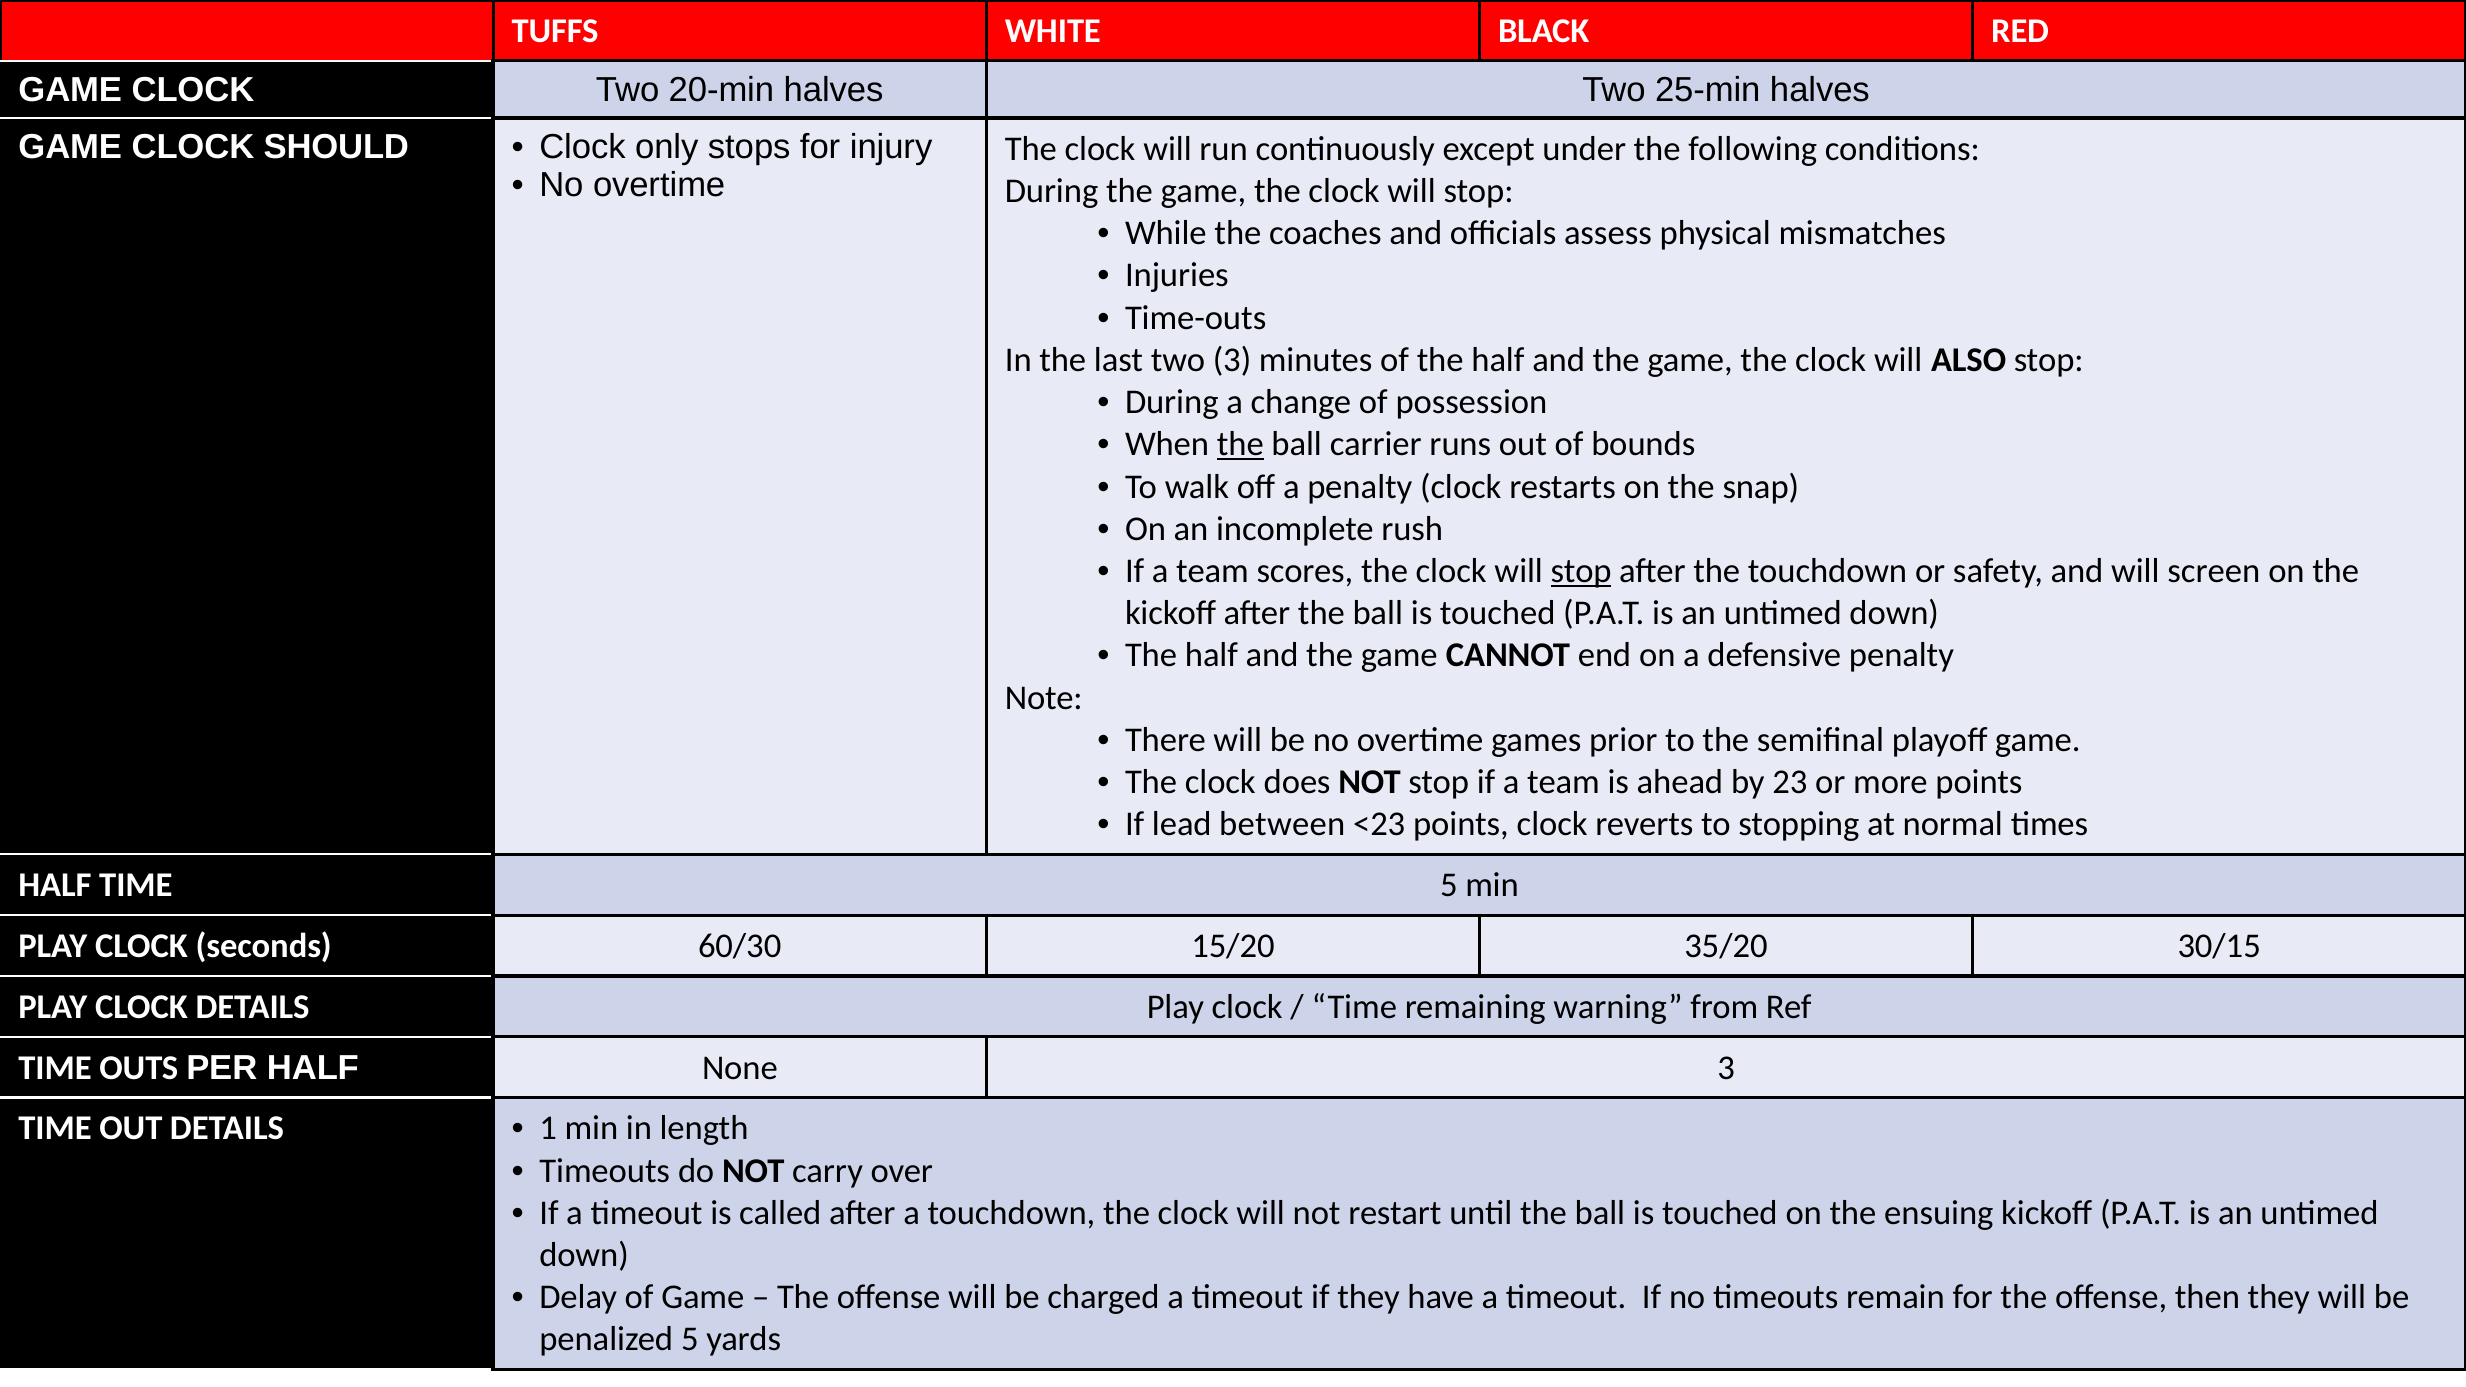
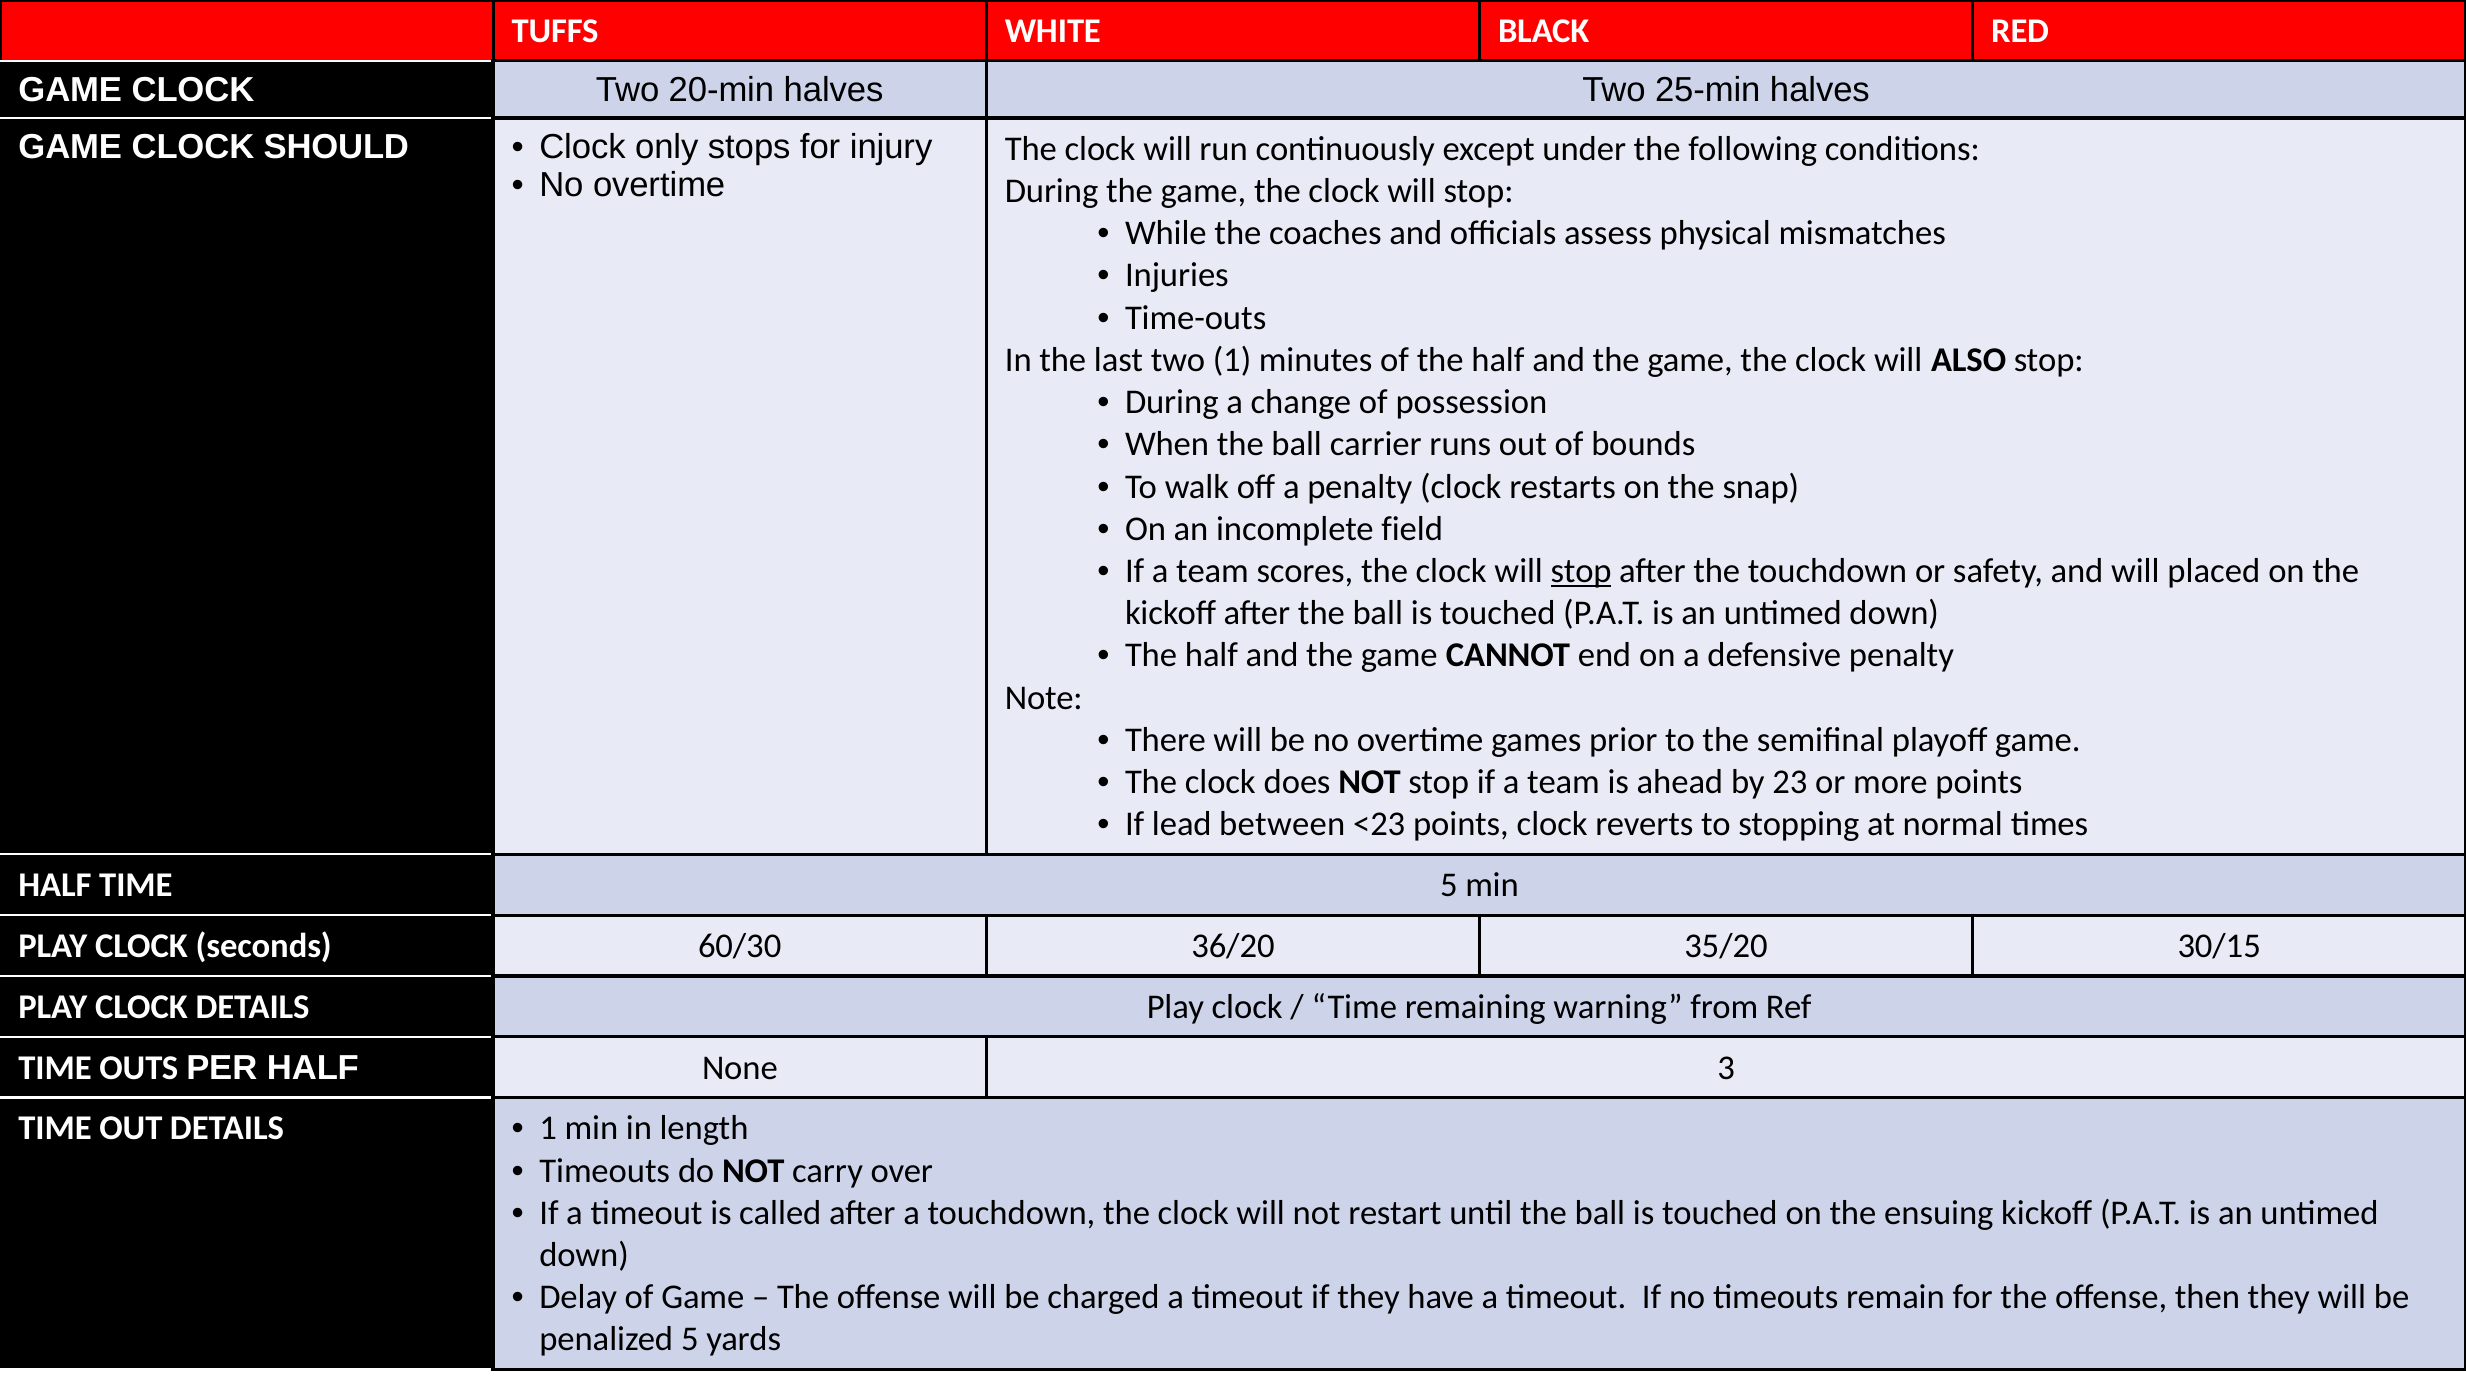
two 3: 3 -> 1
the at (1240, 444) underline: present -> none
rush: rush -> field
screen: screen -> placed
15/20: 15/20 -> 36/20
